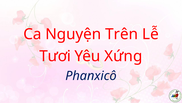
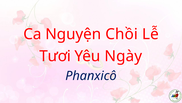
Trên: Trên -> Chồi
Xứng: Xứng -> Ngày
